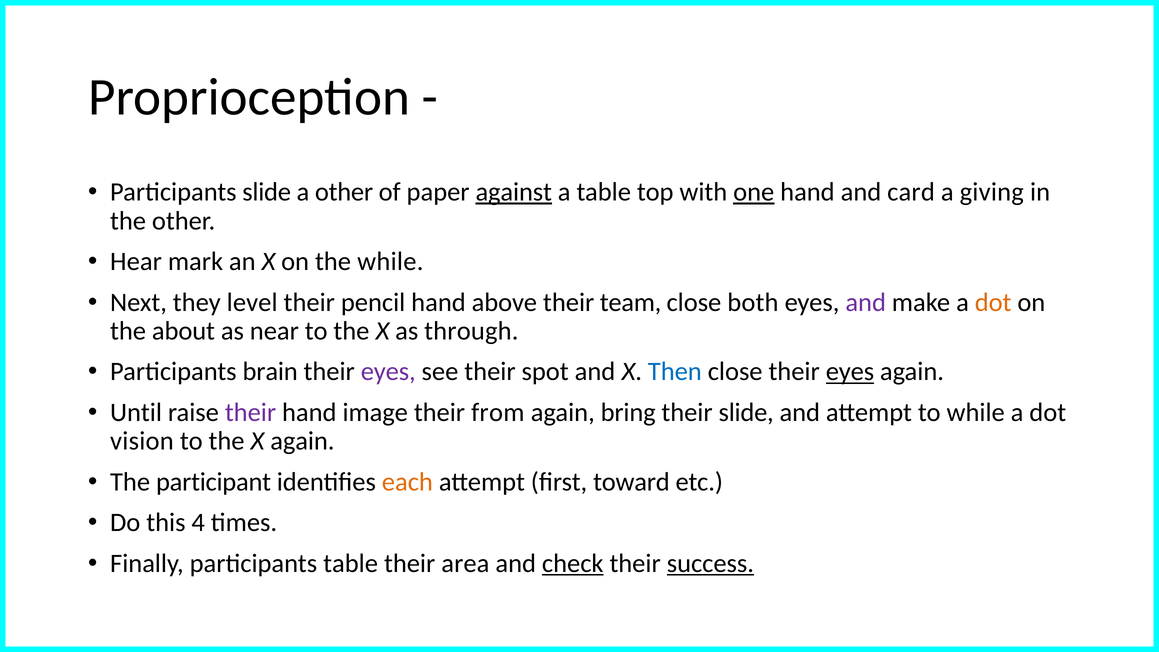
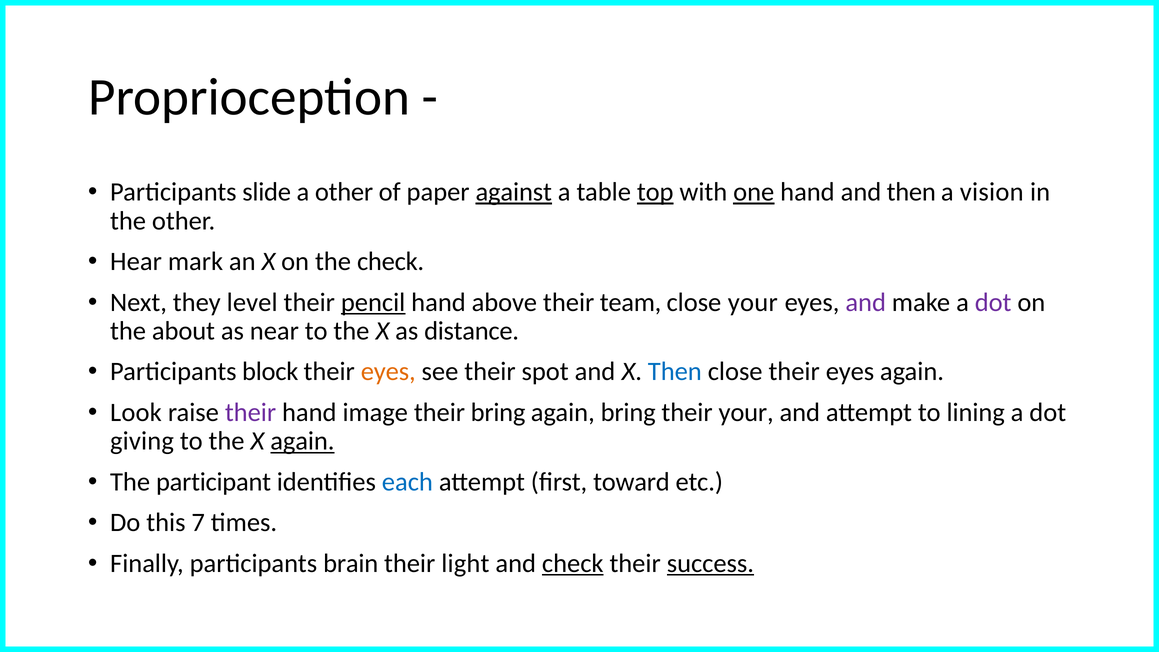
top underline: none -> present
and card: card -> then
giving: giving -> vision
the while: while -> check
pencil underline: none -> present
close both: both -> your
dot at (993, 302) colour: orange -> purple
through: through -> distance
brain: brain -> block
eyes at (388, 372) colour: purple -> orange
eyes at (850, 372) underline: present -> none
Until: Until -> Look
their from: from -> bring
their slide: slide -> your
to while: while -> lining
vision: vision -> giving
again at (302, 441) underline: none -> present
each colour: orange -> blue
4: 4 -> 7
participants table: table -> brain
area: area -> light
